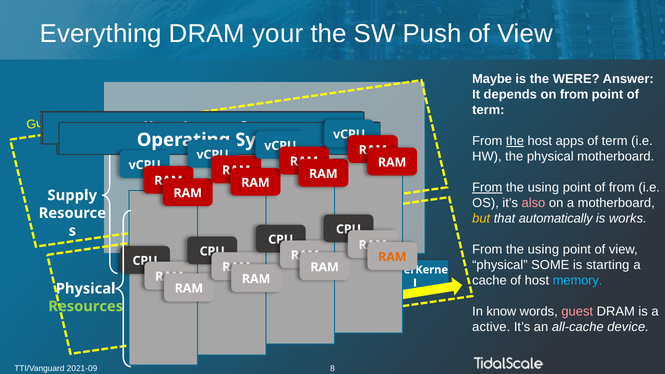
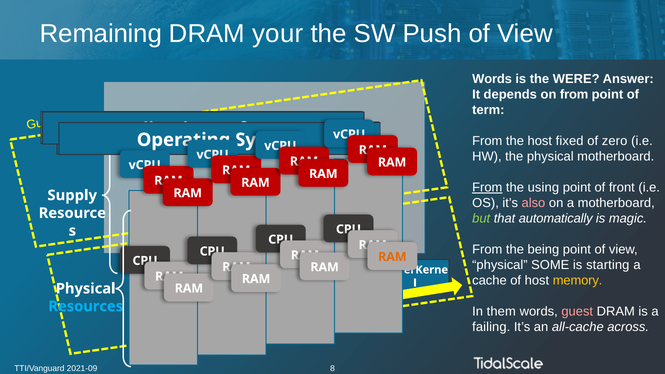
Everything: Everything -> Remaining
Maybe at (492, 79): Maybe -> Words
the at (515, 141) underline: present -> none
apps: apps -> fixed
term at (615, 141): term -> zero
of from: from -> front
but colour: yellow -> light green
works: works -> magic
using at (543, 250): using -> being
memory colour: light blue -> yellow
Resources colour: light green -> light blue
know: know -> them
active: active -> failing
device: device -> across
